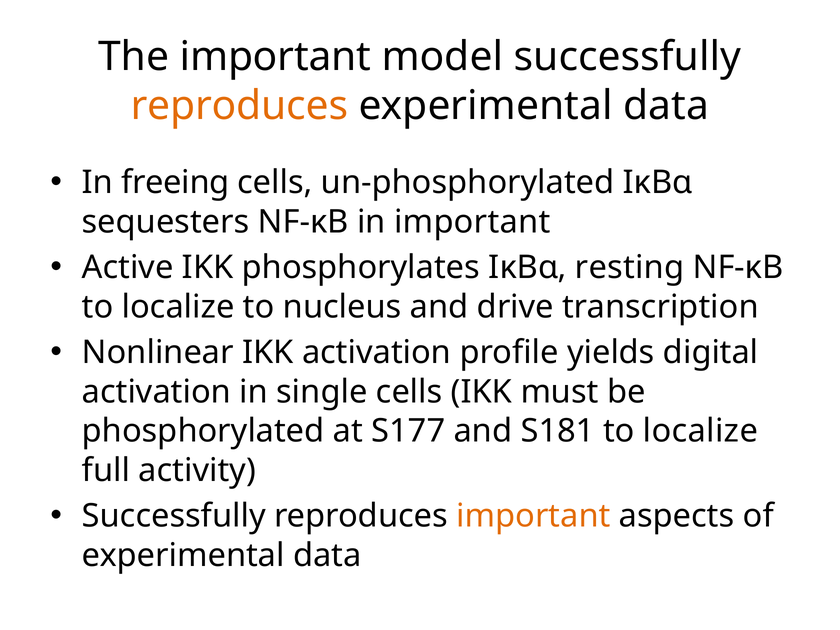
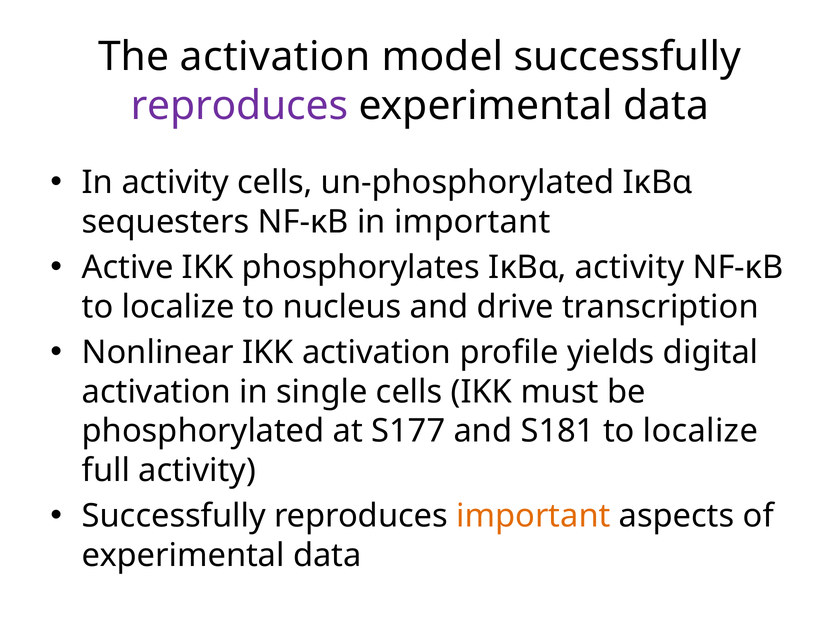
The important: important -> activation
reproduces at (239, 106) colour: orange -> purple
In freeing: freeing -> activity
IκBα resting: resting -> activity
